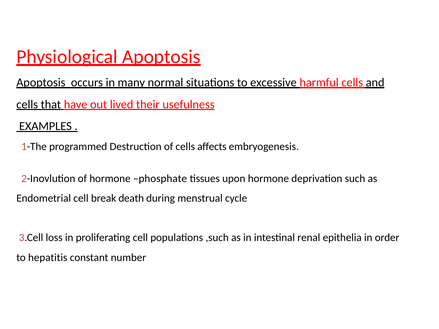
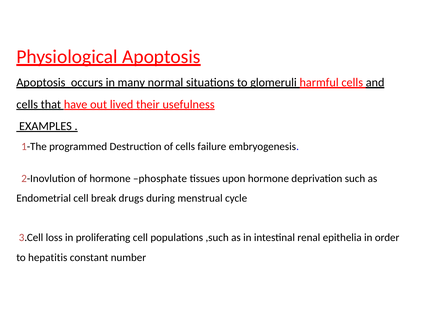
excessive: excessive -> glomeruli
affects: affects -> failure
death: death -> drugs
